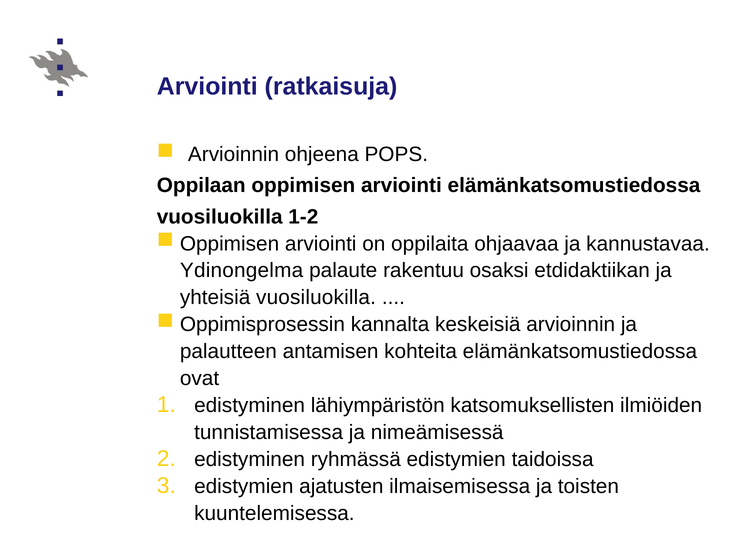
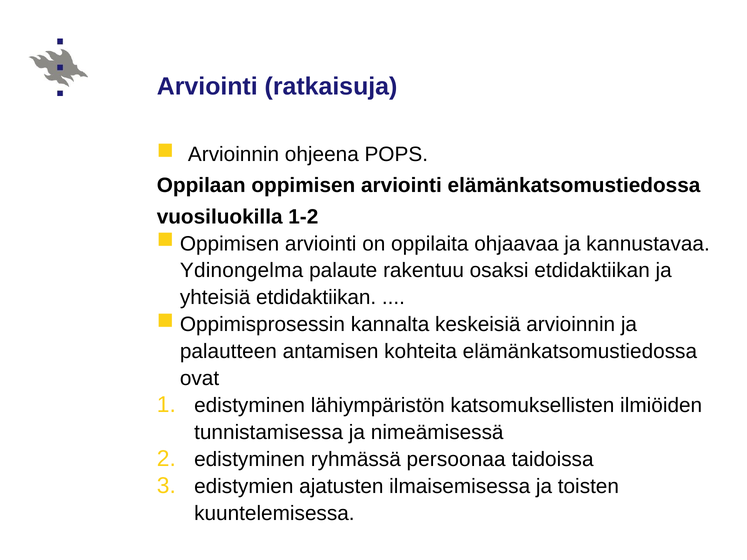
yhteisiä vuosiluokilla: vuosiluokilla -> etdidaktiikan
ryhmässä edistymien: edistymien -> persoonaa
